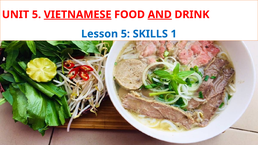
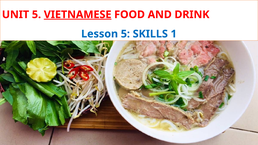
AND underline: present -> none
